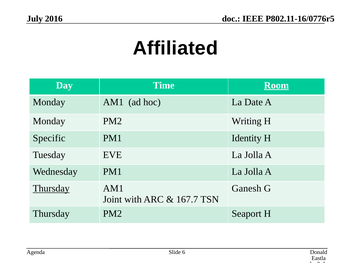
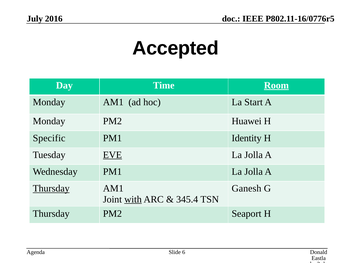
Affiliated: Affiliated -> Accepted
Date: Date -> Start
Writing: Writing -> Huawei
EVE underline: none -> present
with underline: none -> present
167.7: 167.7 -> 345.4
